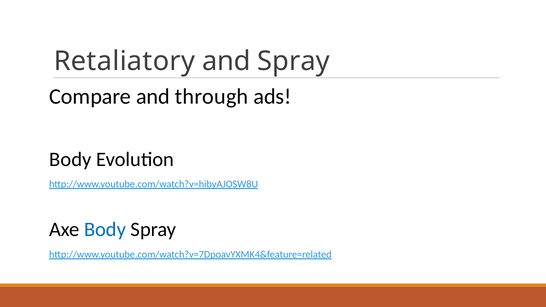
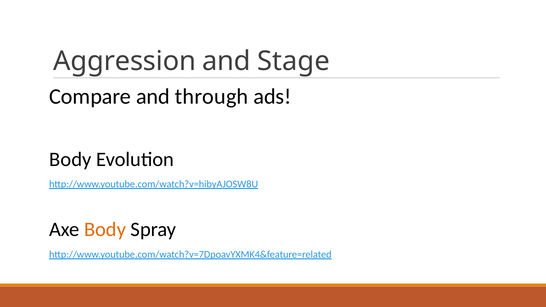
Retaliatory: Retaliatory -> Aggression
and Spray: Spray -> Stage
Body at (105, 230) colour: blue -> orange
